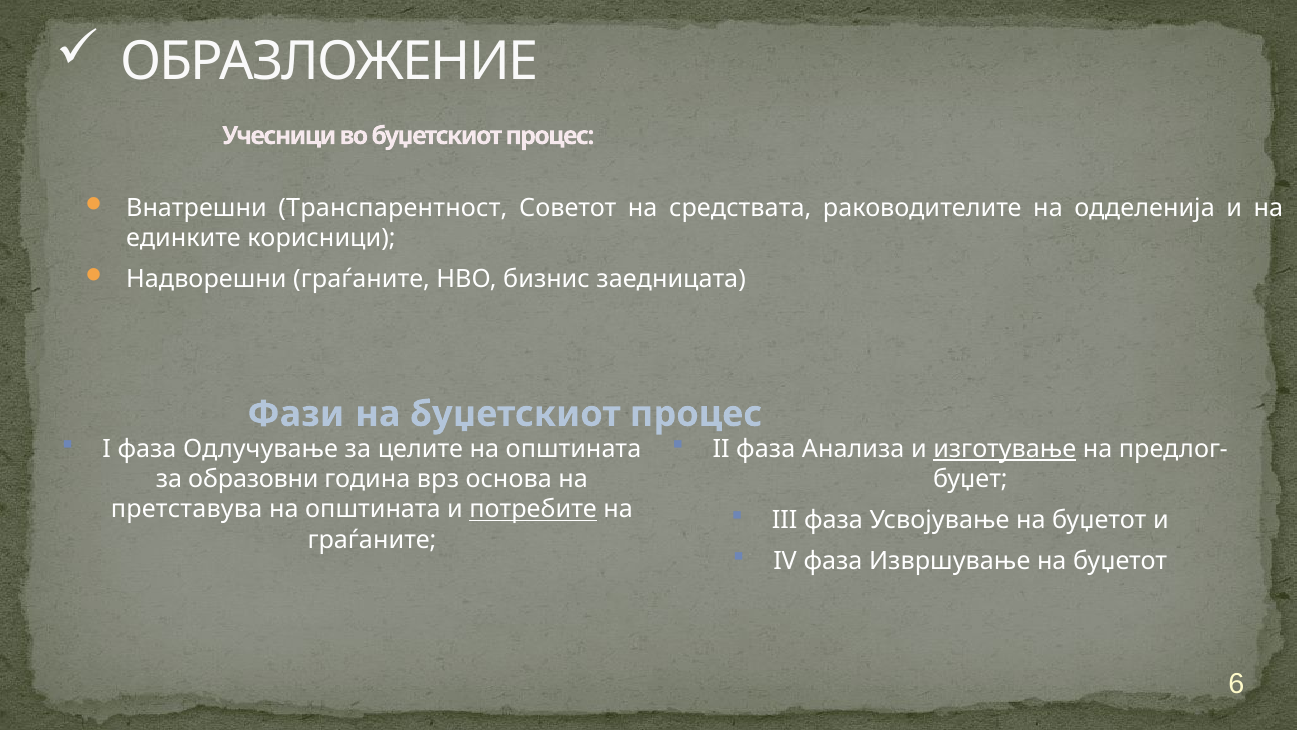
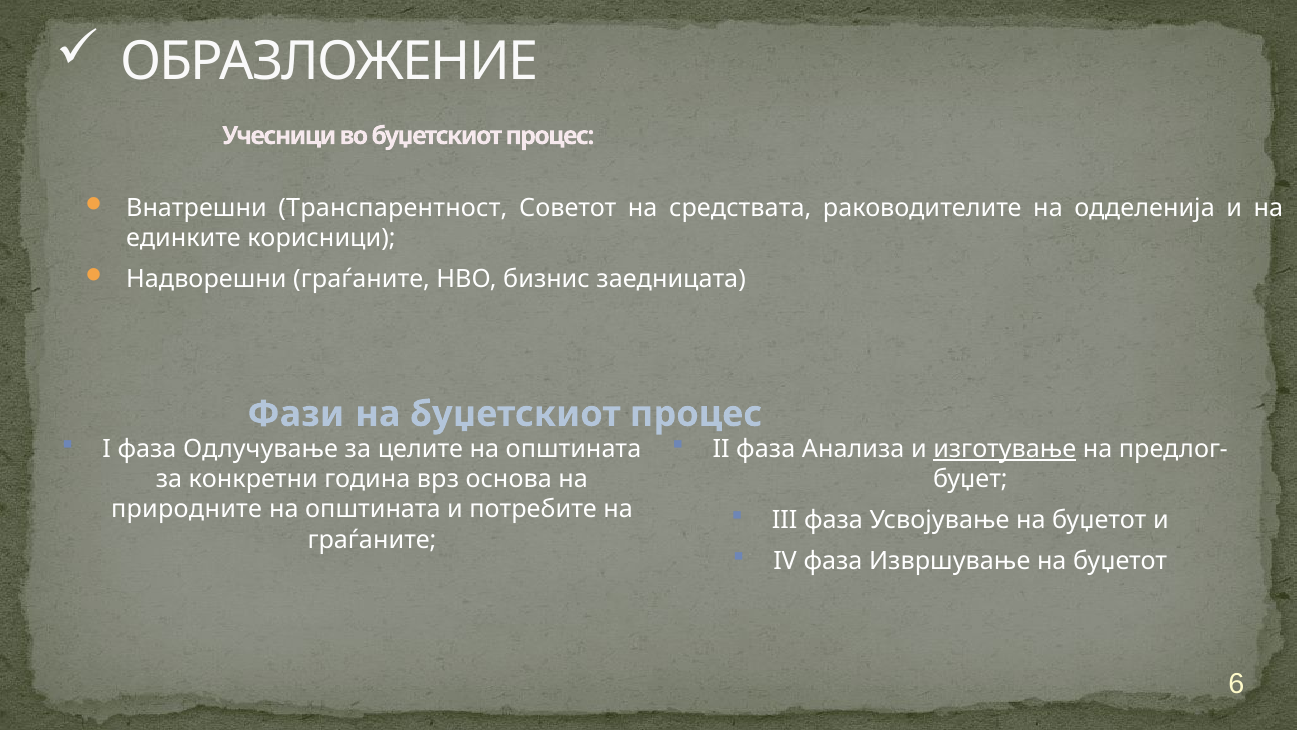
образовни: образовни -> конкретни
претставува: претставува -> природните
потребите underline: present -> none
